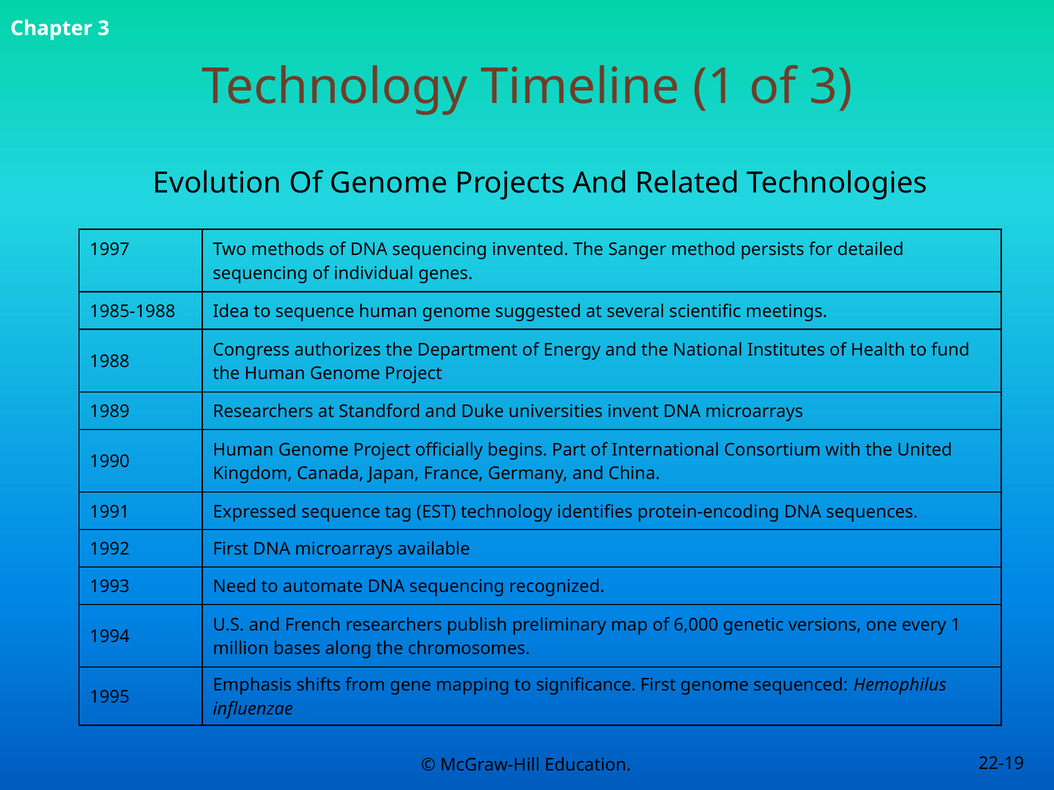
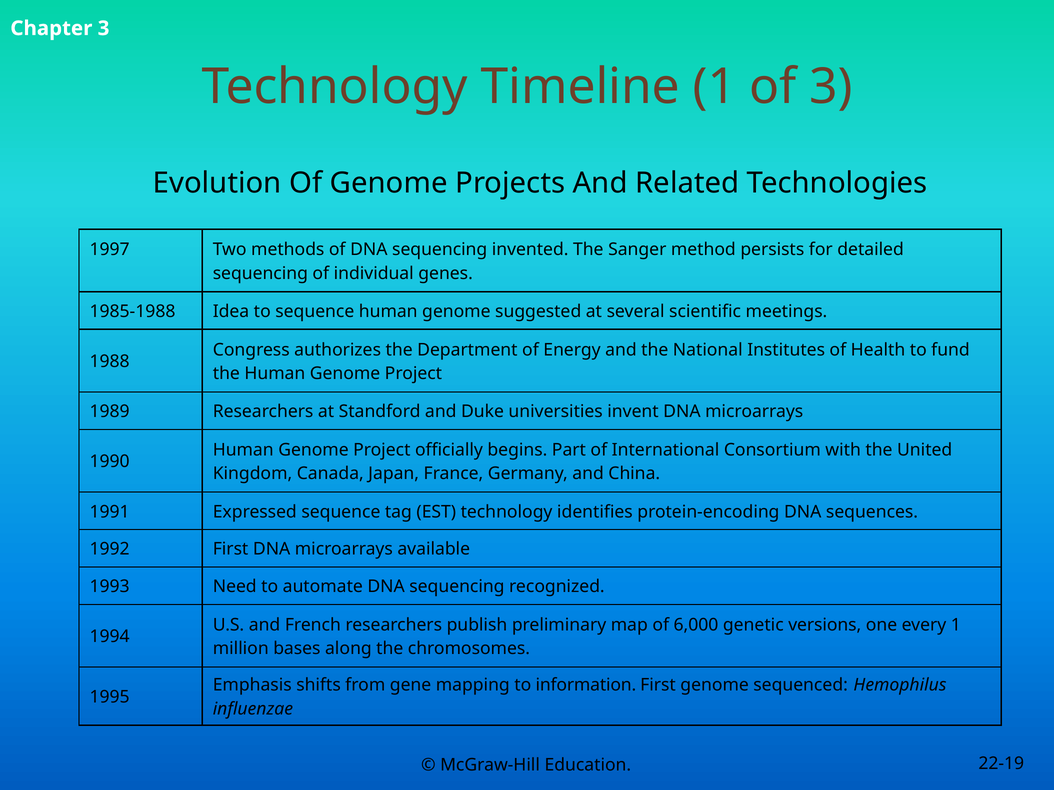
significance: significance -> information
